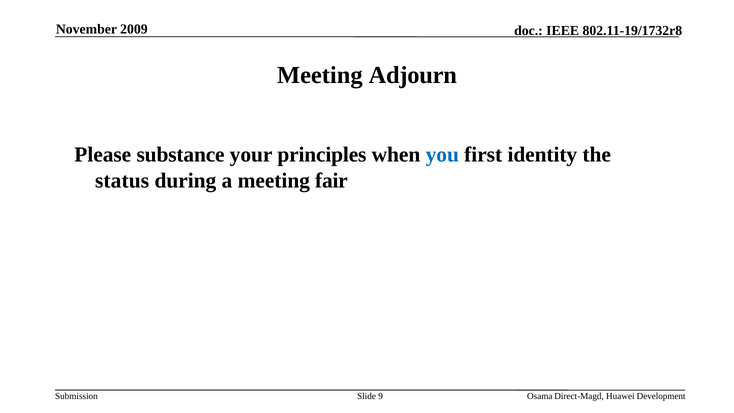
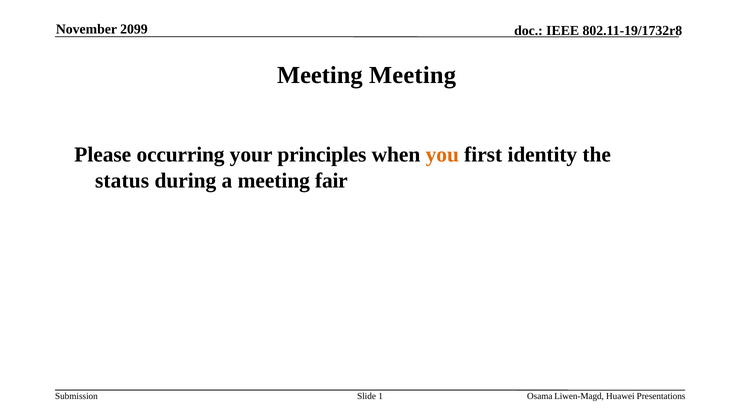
2009: 2009 -> 2099
Meeting Adjourn: Adjourn -> Meeting
substance: substance -> occurring
you colour: blue -> orange
9: 9 -> 1
Direct-Magd: Direct-Magd -> Liwen-Magd
Development: Development -> Presentations
